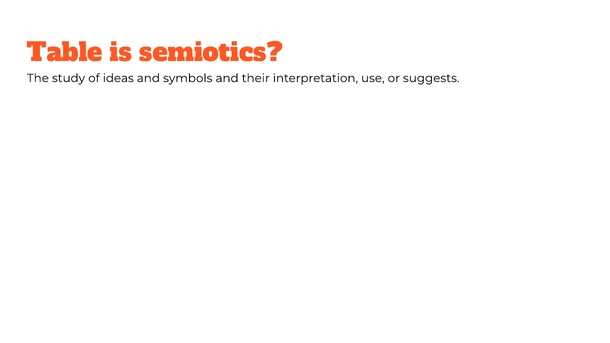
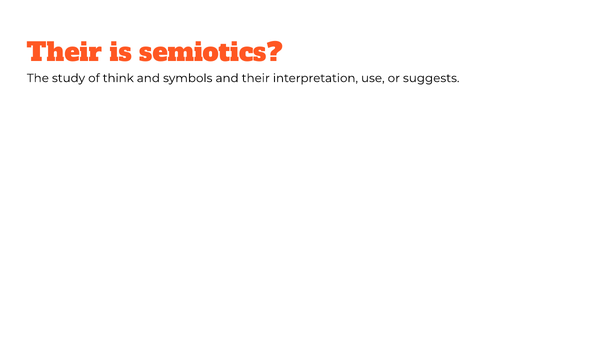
Table at (65, 53): Table -> Their
ideas: ideas -> think
